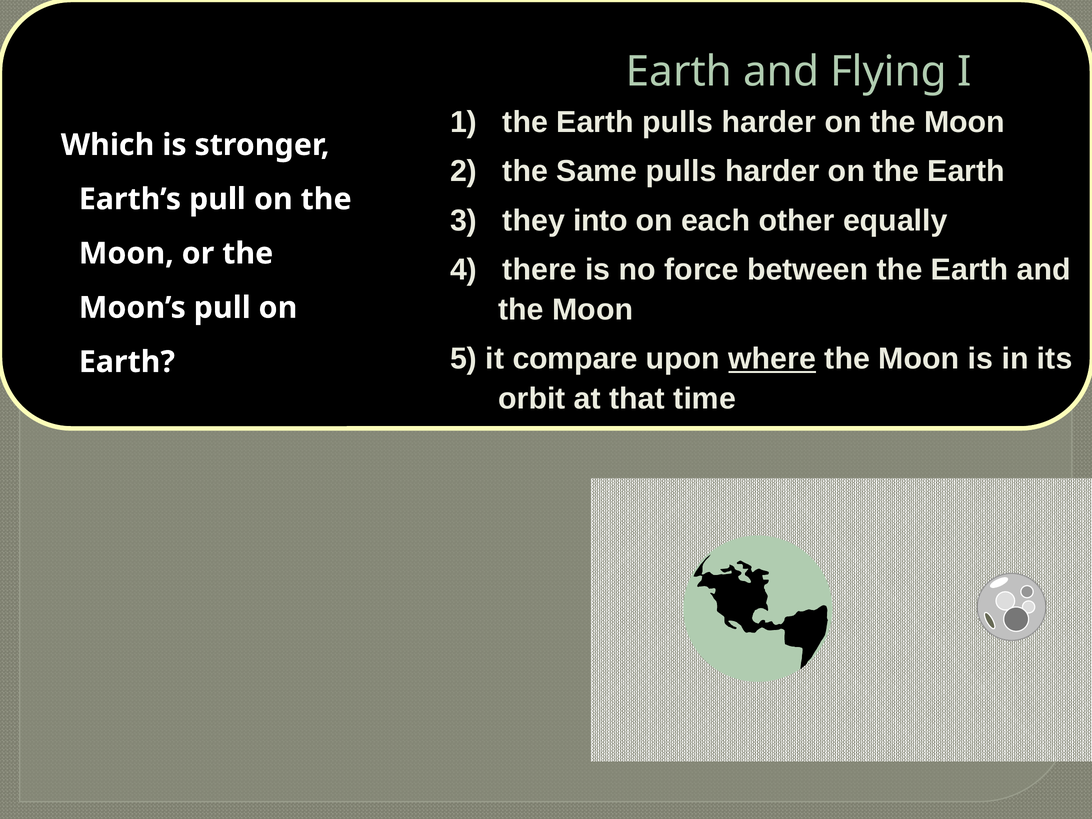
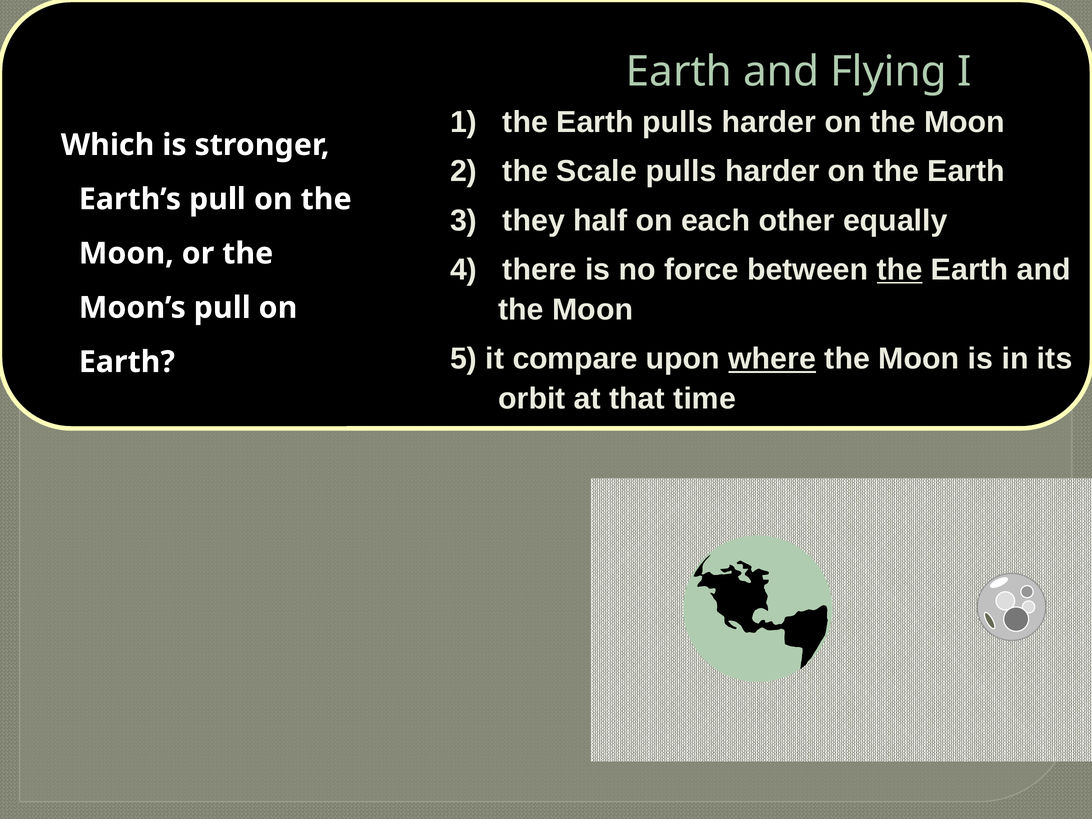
Same: Same -> Scale
into: into -> half
the at (900, 270) underline: none -> present
